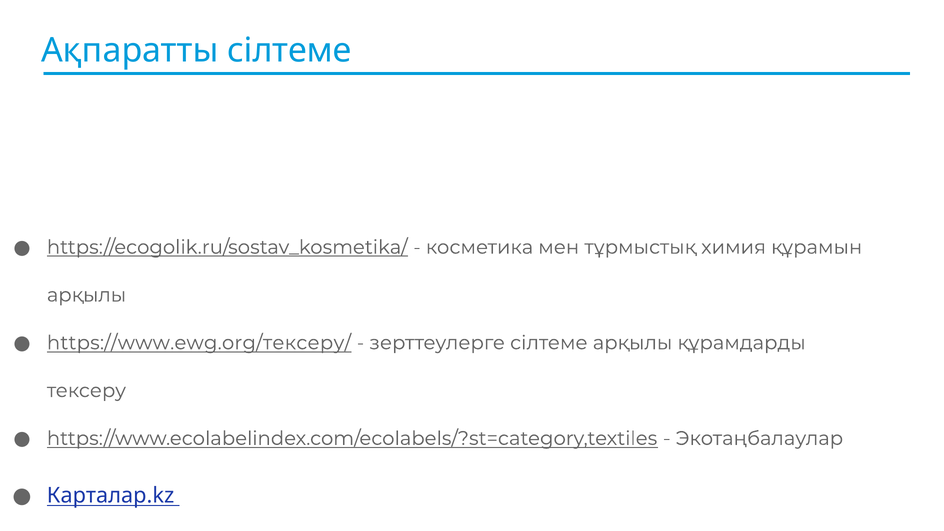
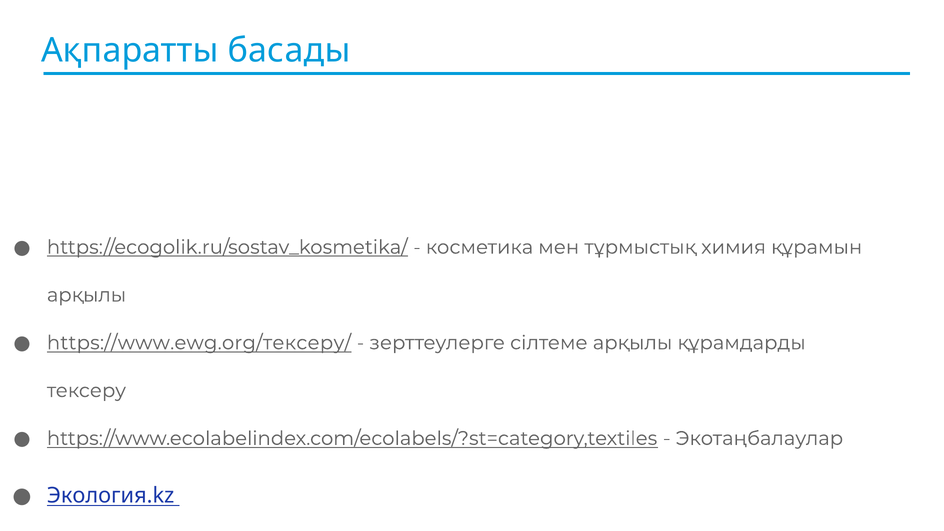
Ақпаратты сілтеме: сілтеме -> басады
Карталар.kz: Карталар.kz -> Экология.kz
